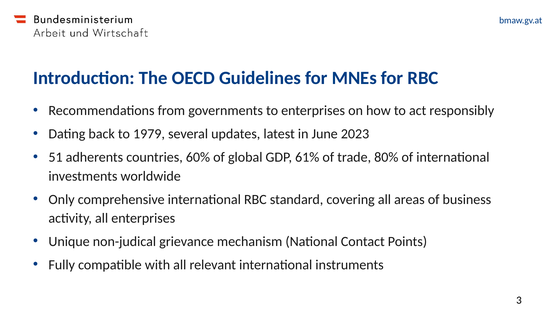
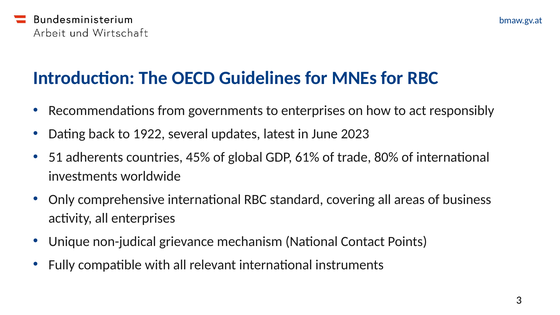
1979: 1979 -> 1922
60%: 60% -> 45%
